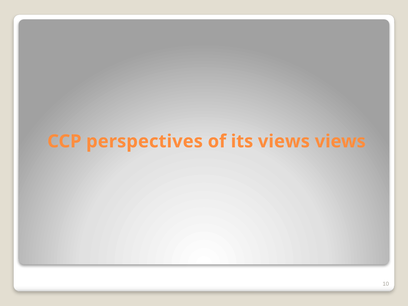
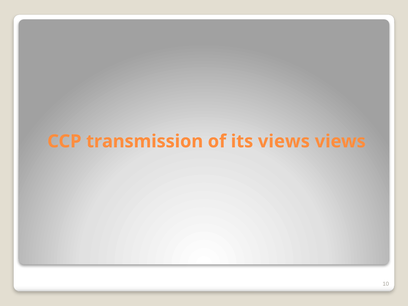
perspectives: perspectives -> transmission
